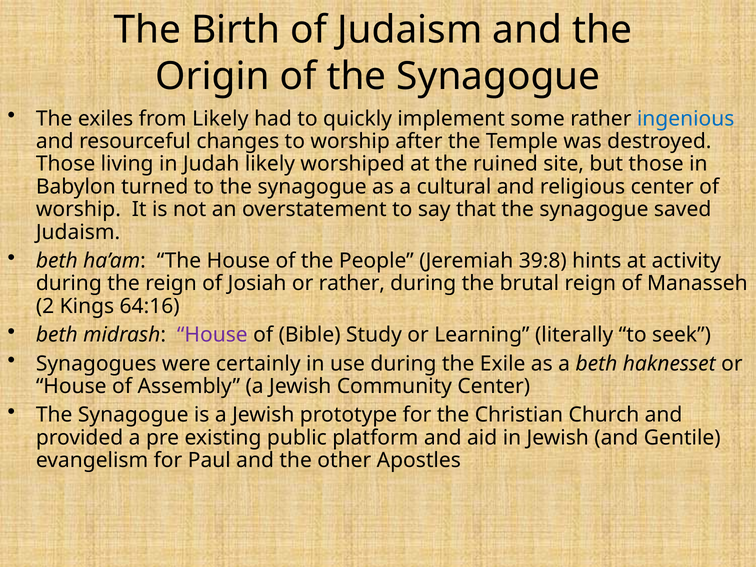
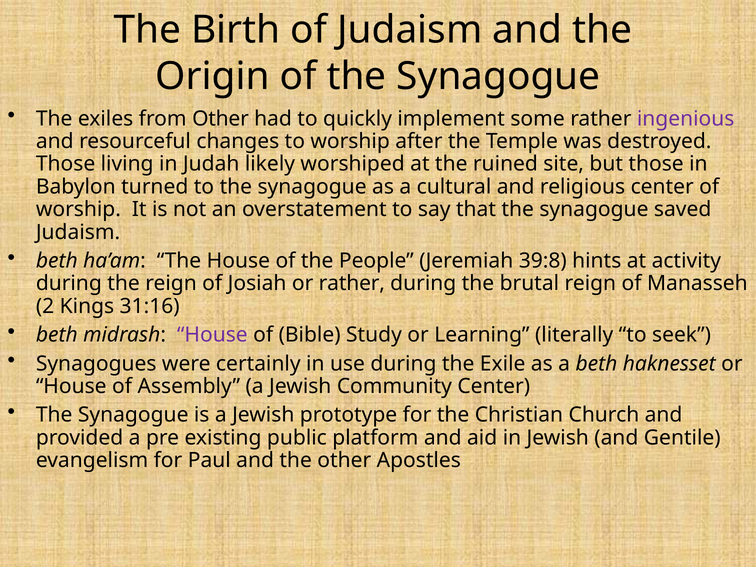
from Likely: Likely -> Other
ingenious colour: blue -> purple
64:16: 64:16 -> 31:16
